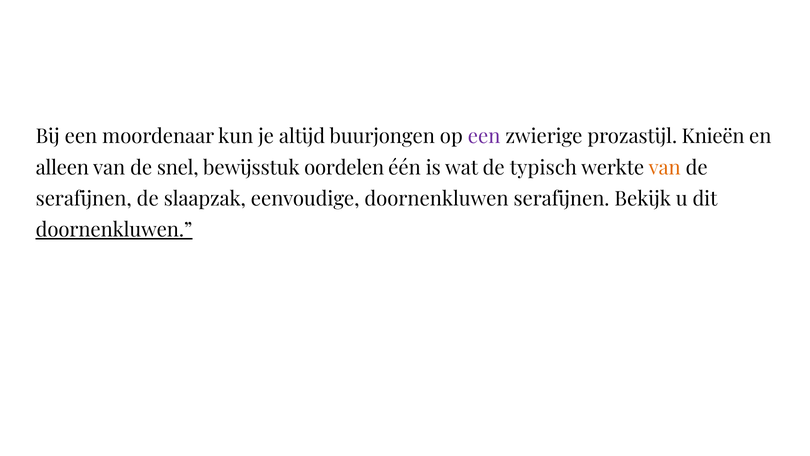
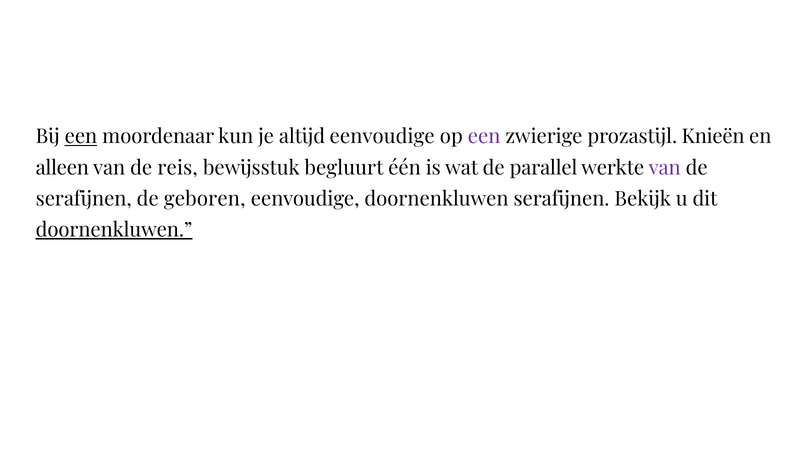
een at (81, 137) underline: none -> present
altijd buurjongen: buurjongen -> eenvoudige
snel: snel -> reis
oordelen: oordelen -> begluurt
typisch: typisch -> parallel
van at (665, 168) colour: orange -> purple
slaapzak: slaapzak -> geboren
